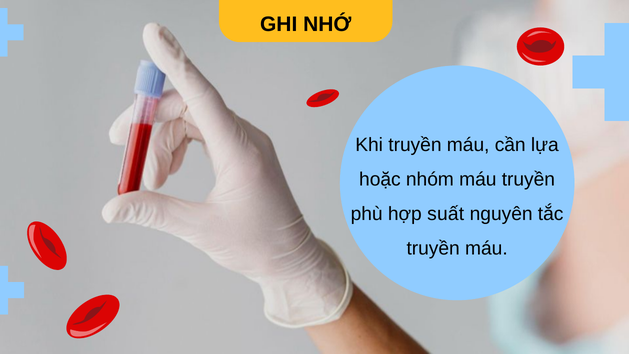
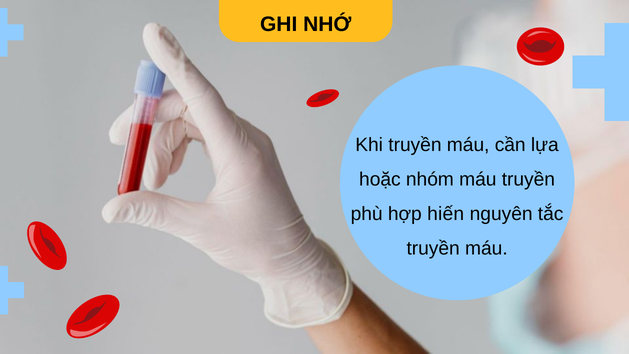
suất: suất -> hiến
